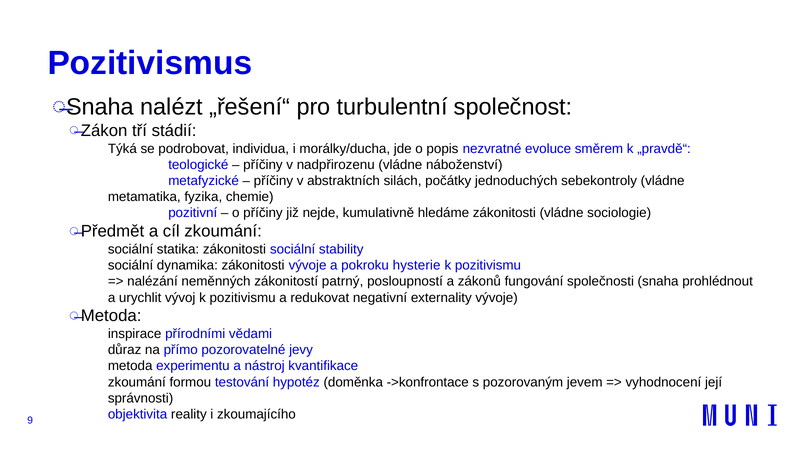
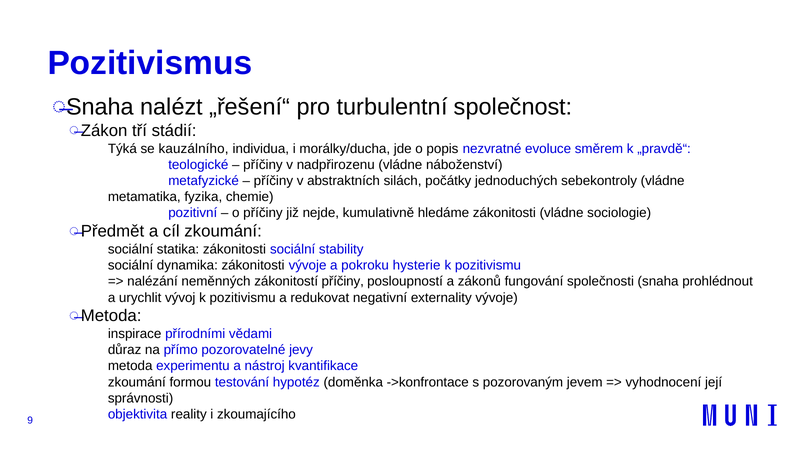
podrobovat: podrobovat -> kauzálního
zákonitostí patrný: patrný -> příčiny
